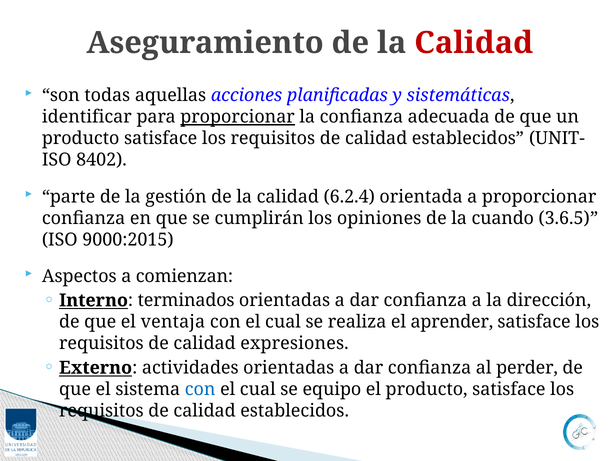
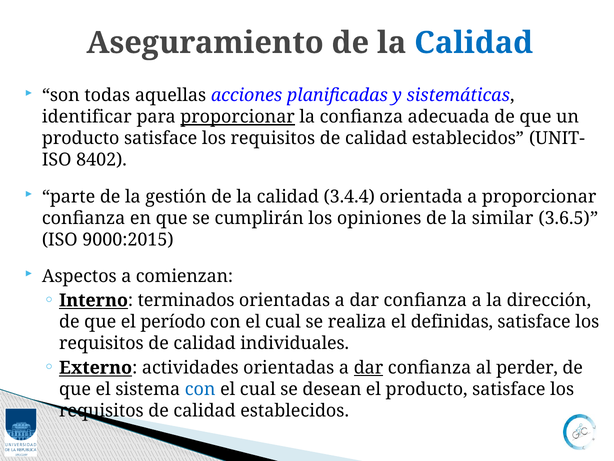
Calidad at (474, 43) colour: red -> blue
6.2.4: 6.2.4 -> 3.4.4
cuando: cuando -> similar
ventaja: ventaja -> período
aprender: aprender -> definidas
expresiones: expresiones -> individuales
dar at (368, 367) underline: none -> present
equipo: equipo -> desean
